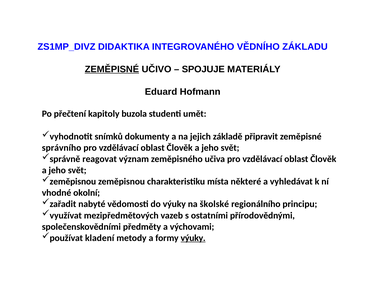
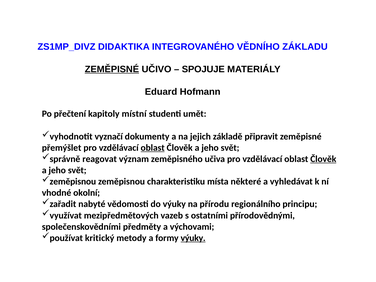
buzola: buzola -> místní
snímků: snímků -> vyznačí
správního: správního -> přemýšlet
oblast at (153, 148) underline: none -> present
Člověk at (323, 159) underline: none -> present
školské: školské -> přírodu
kladení: kladení -> kritický
